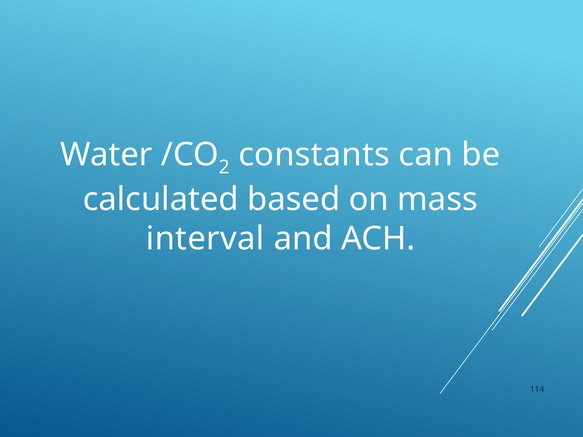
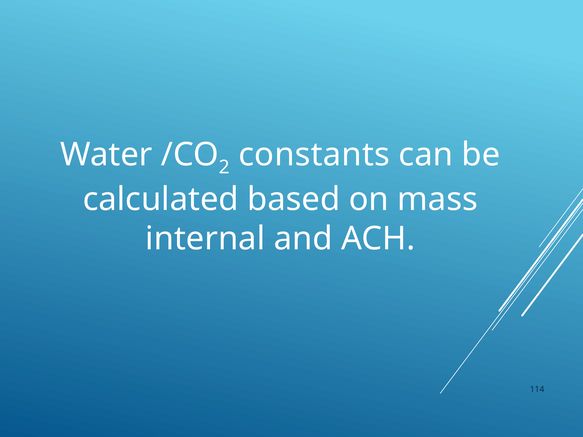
interval: interval -> internal
